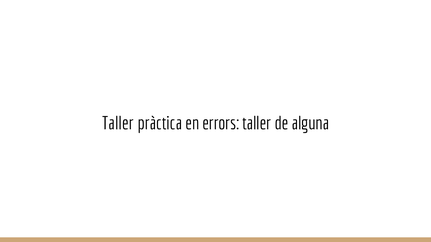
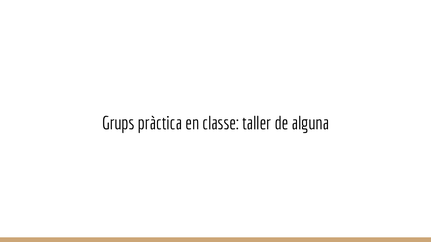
Taller at (118, 123): Taller -> Grups
errors: errors -> classe
